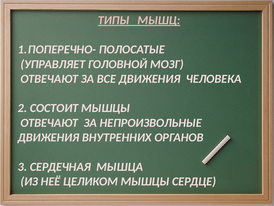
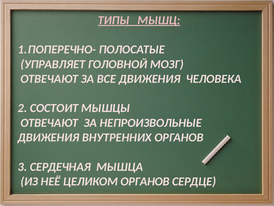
ЦЕЛИКОМ МЫШЦЫ: МЫШЦЫ -> ОРГАНОВ
